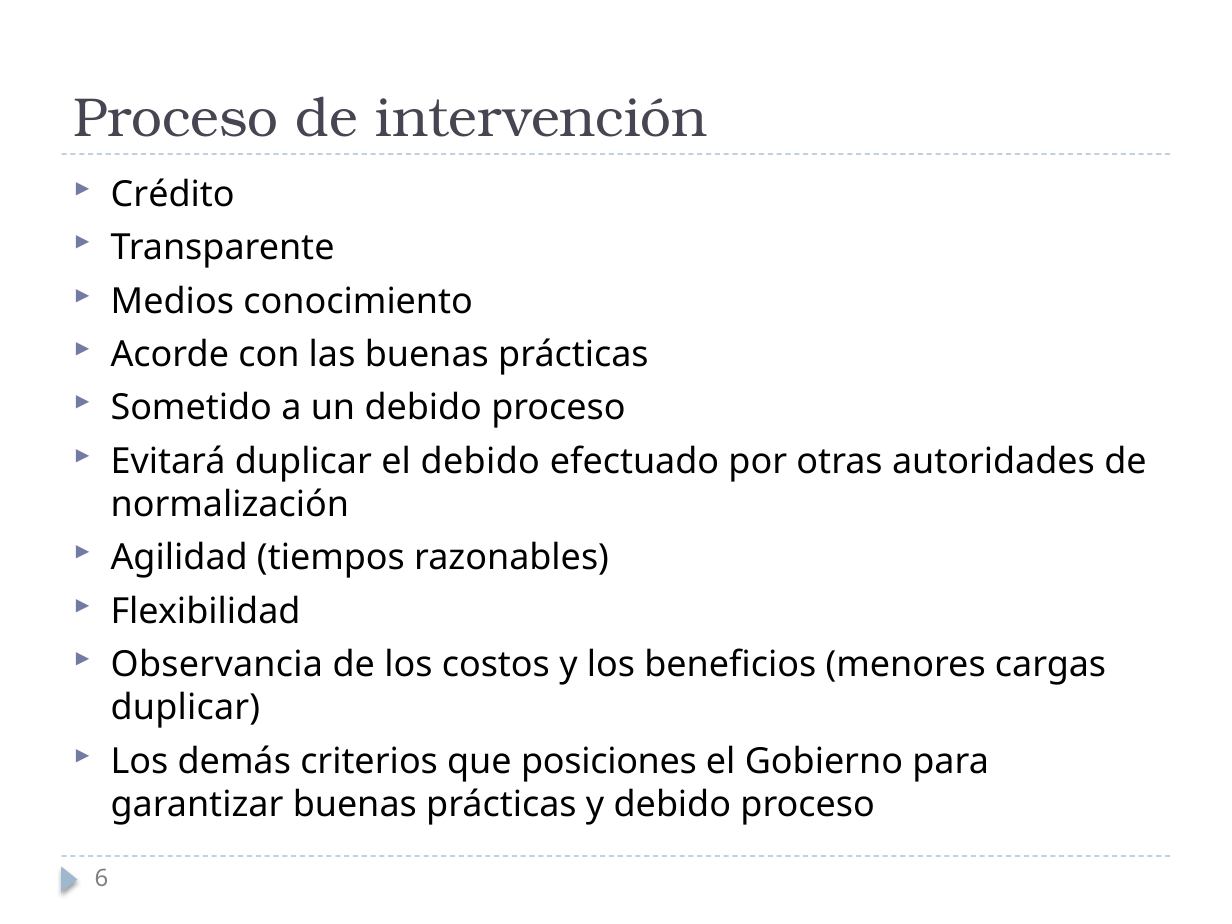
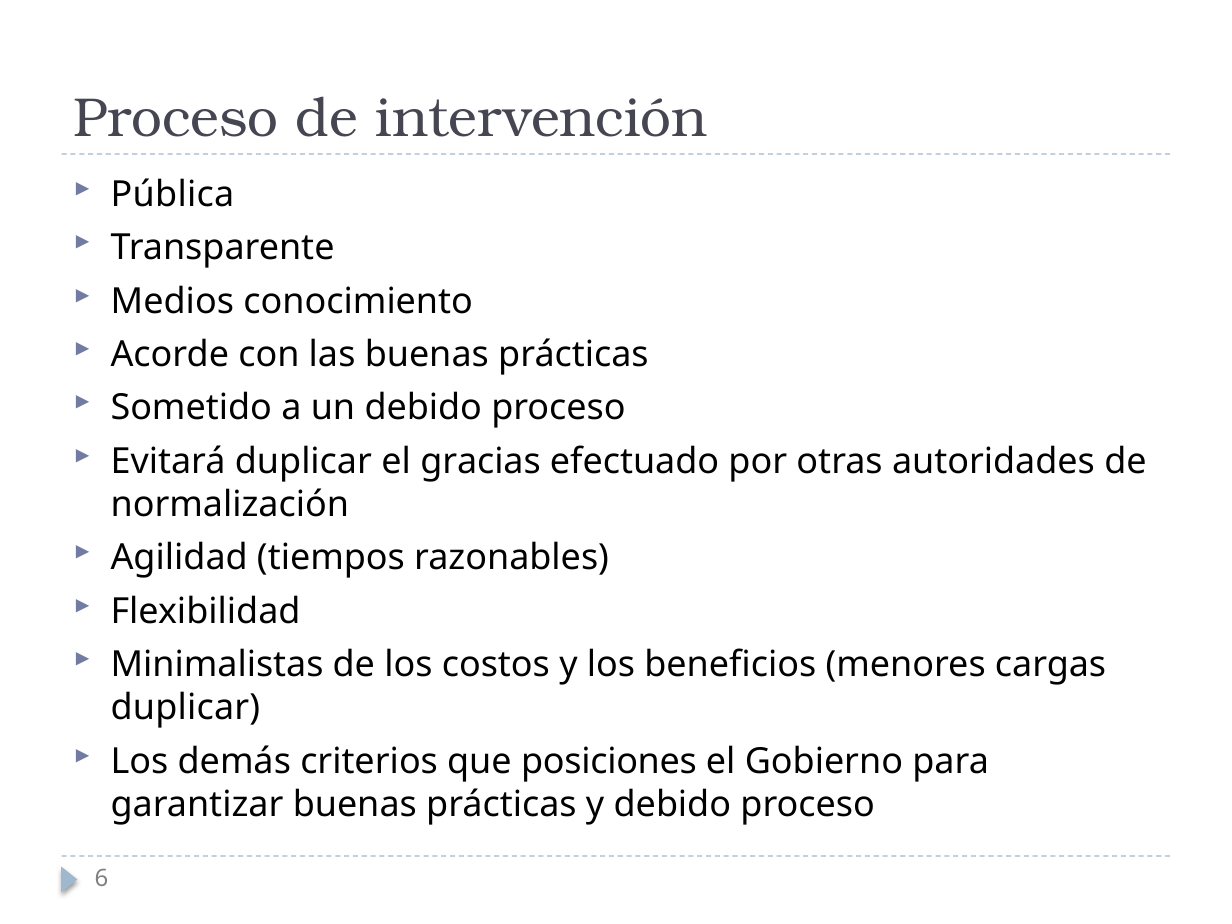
Crédito: Crédito -> Pública
el debido: debido -> gracias
Observancia: Observancia -> Minimalistas
